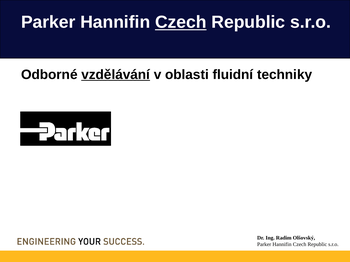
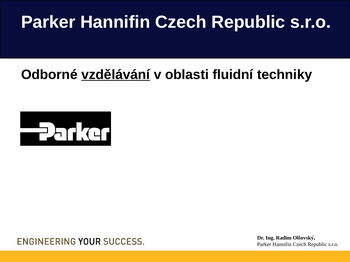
Czech at (181, 22) underline: present -> none
